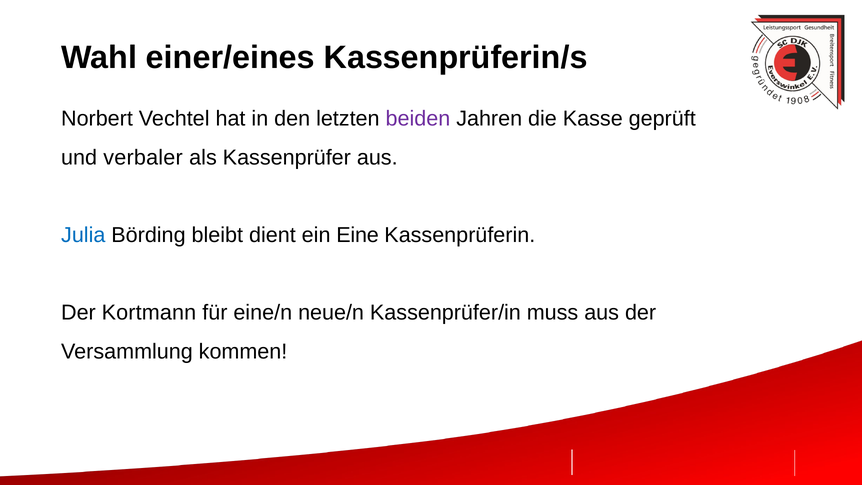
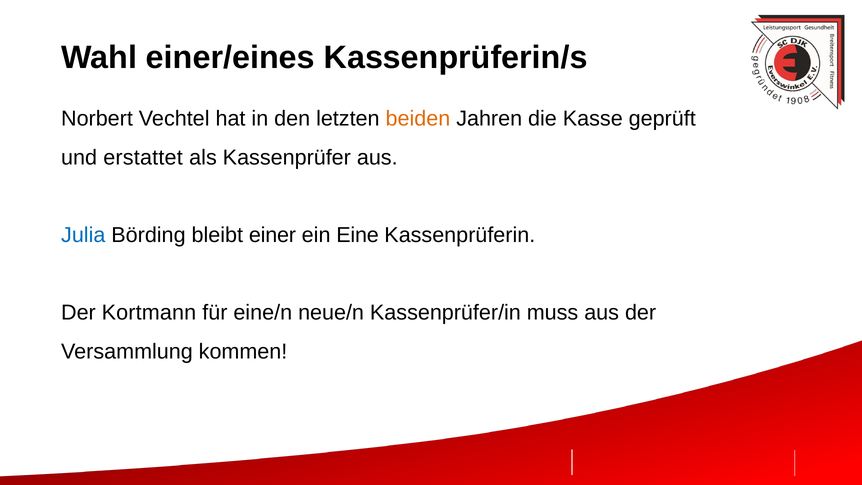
beiden colour: purple -> orange
verbaler: verbaler -> erstattet
dient: dient -> einer
